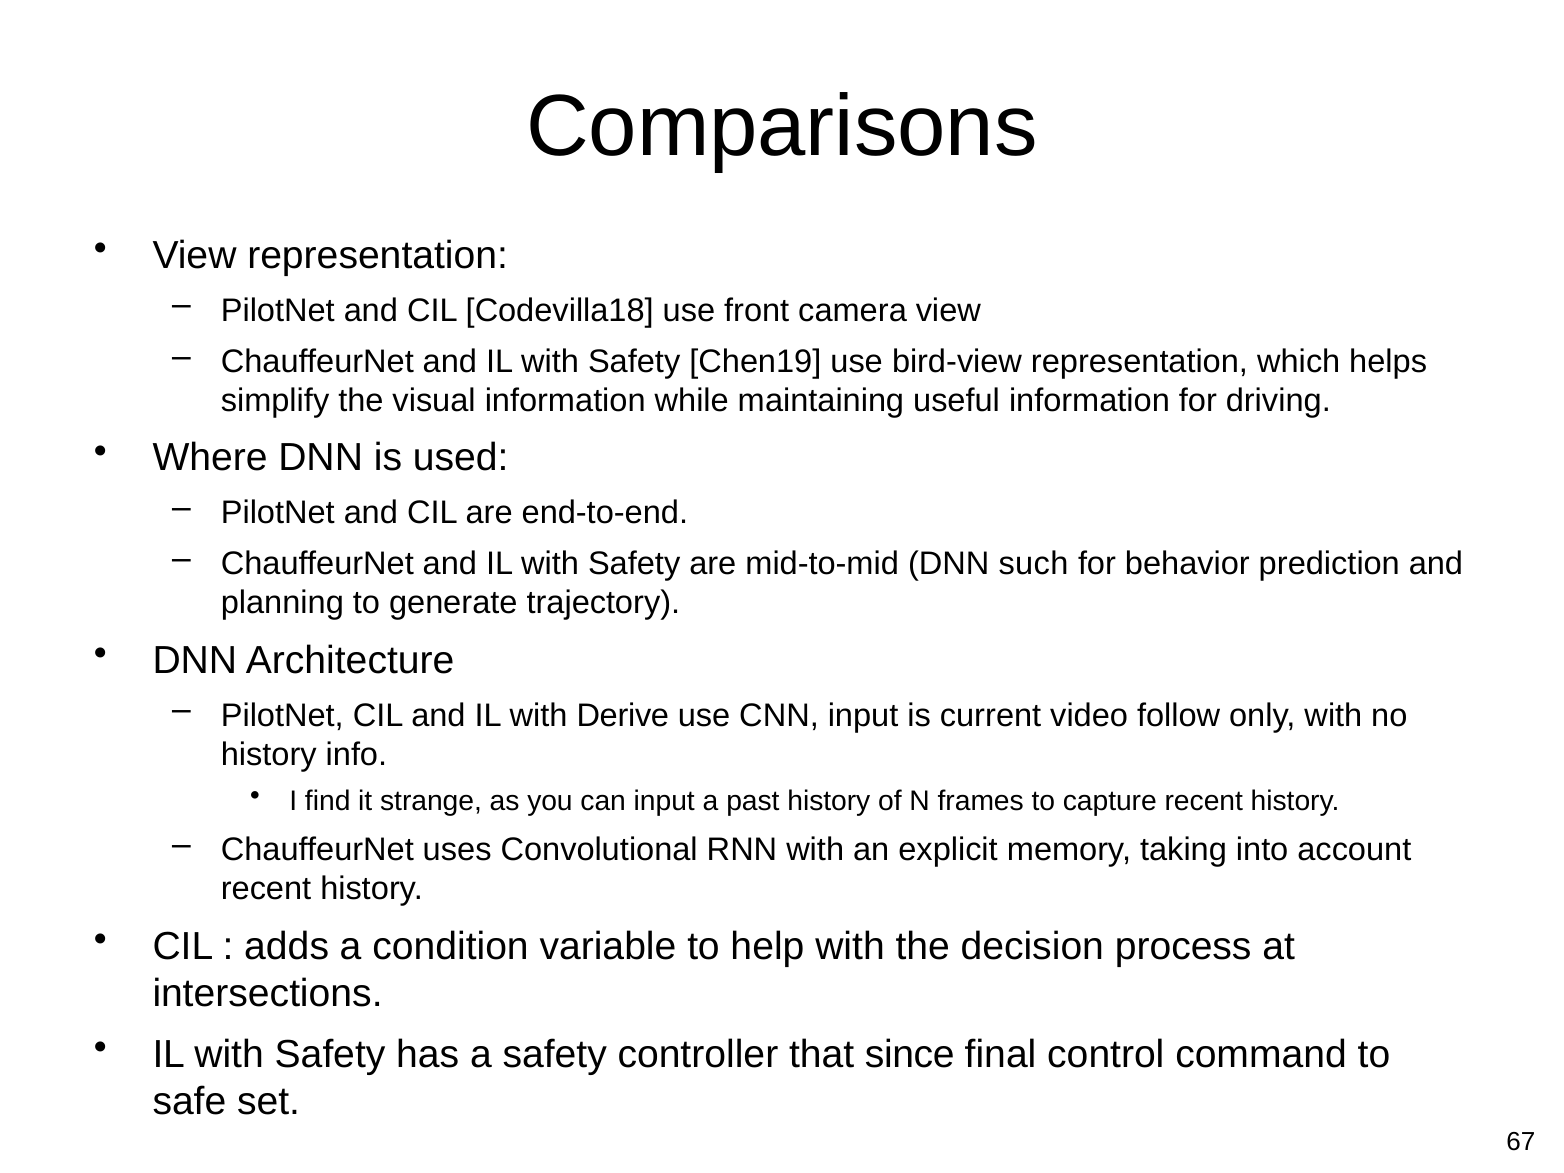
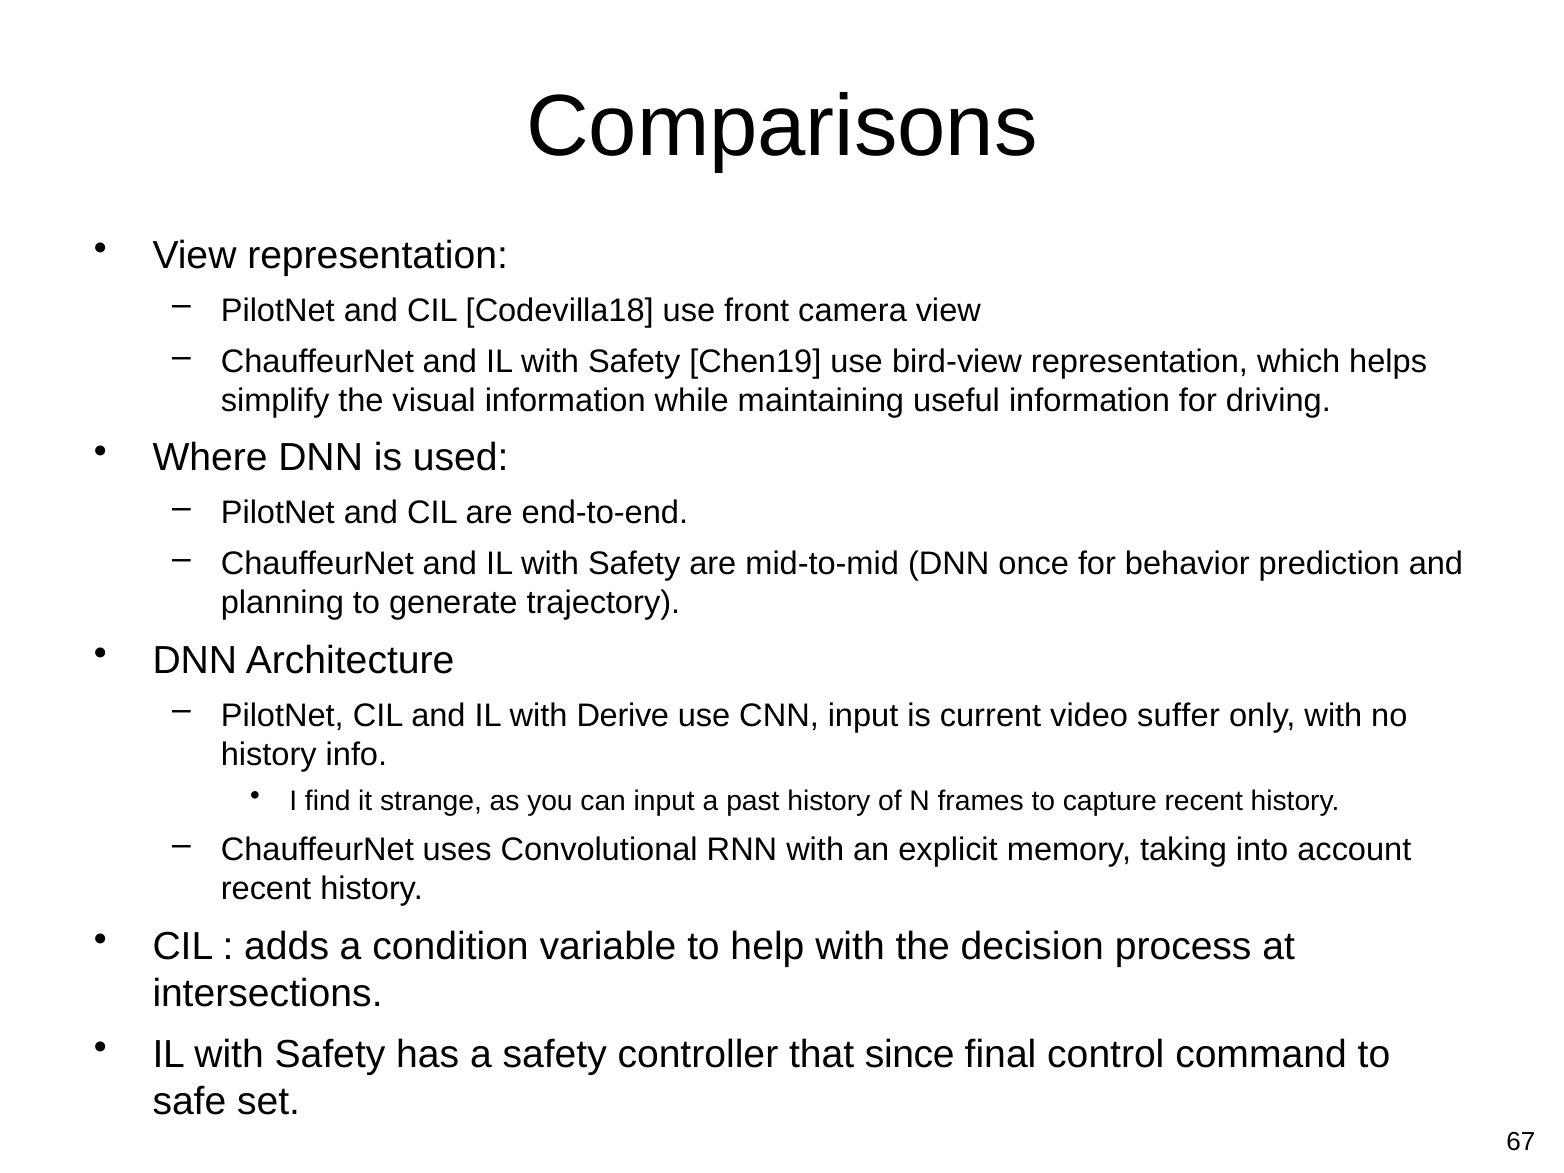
such: such -> once
follow: follow -> suffer
